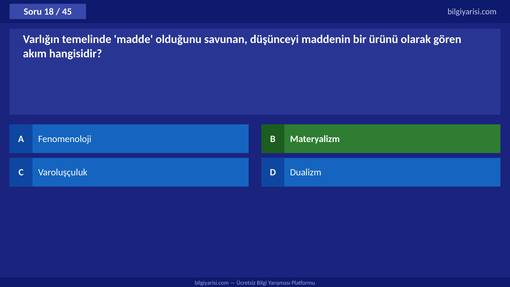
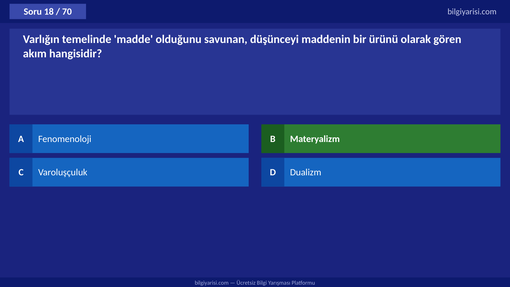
45: 45 -> 70
